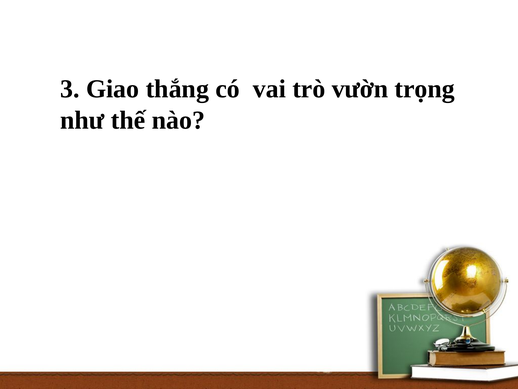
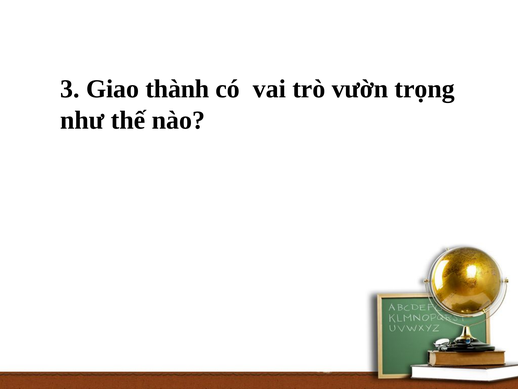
thắng: thắng -> thành
